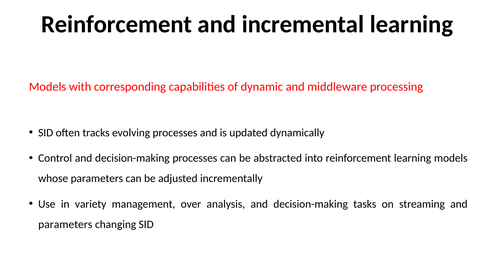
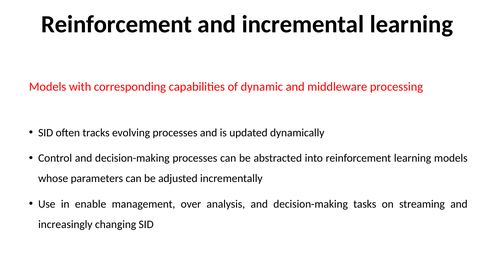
variety: variety -> enable
parameters at (65, 224): parameters -> increasingly
